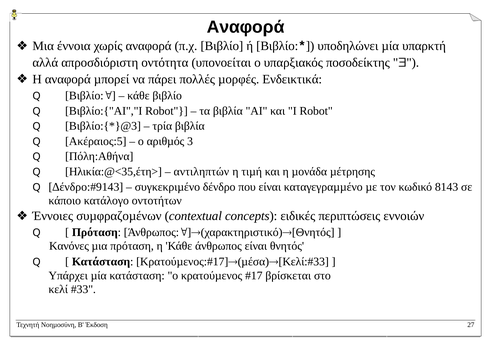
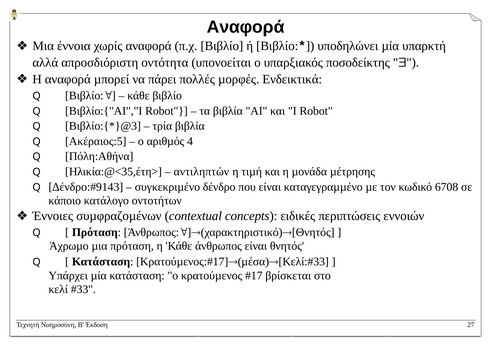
3: 3 -> 4
8143: 8143 -> 6708
Κανόνες: Κανόνες -> Άχρωµο
